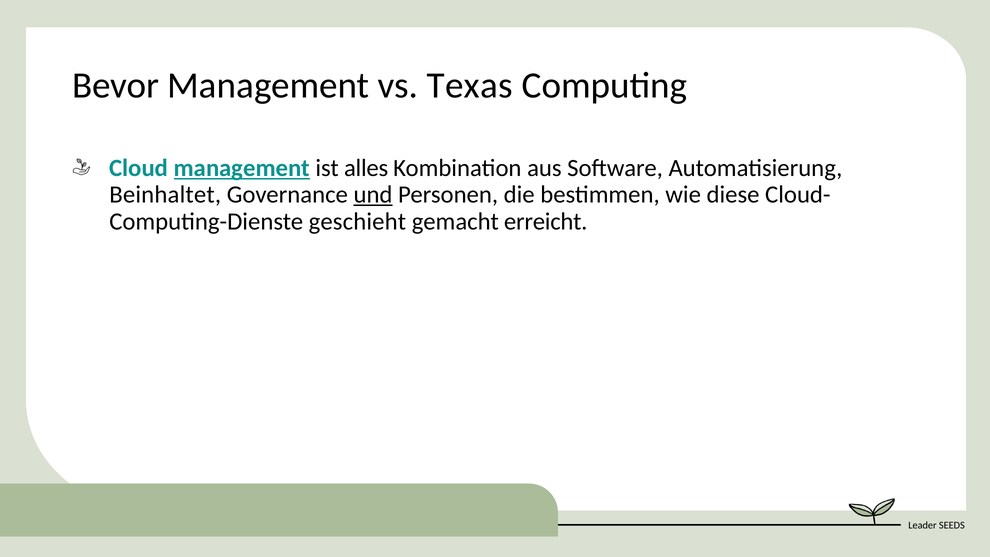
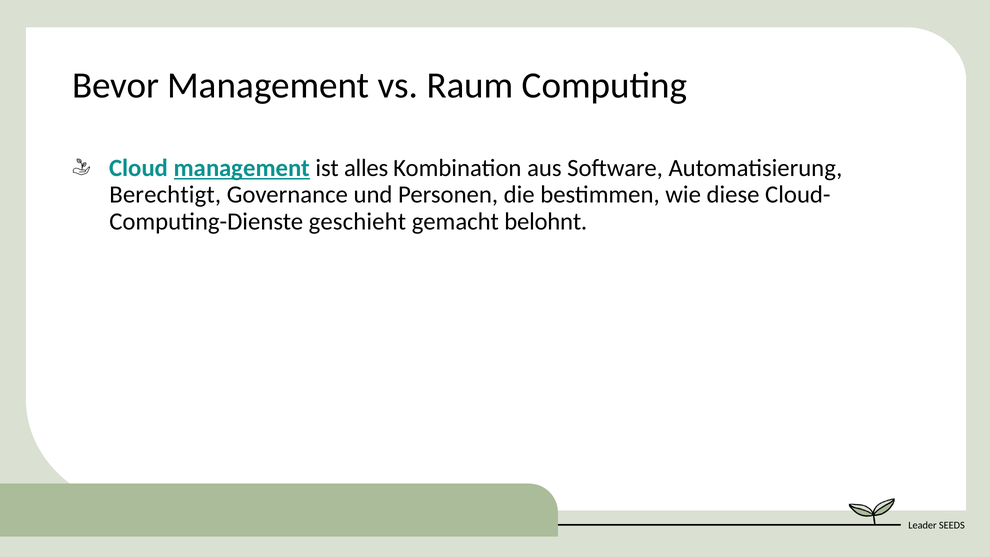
Texas: Texas -> Raum
Beinhaltet: Beinhaltet -> Berechtigt
und underline: present -> none
erreicht: erreicht -> belohnt
